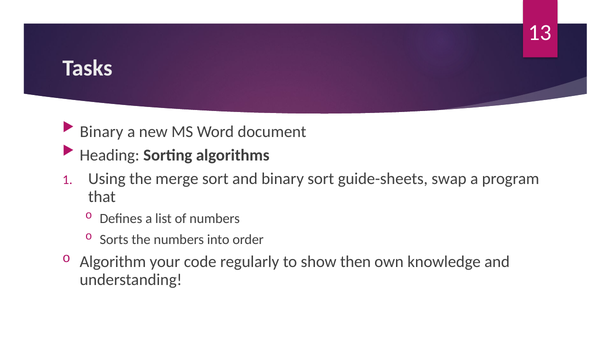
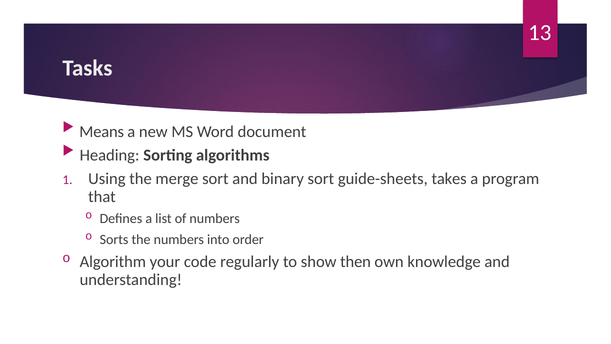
Binary at (102, 132): Binary -> Means
swap: swap -> takes
